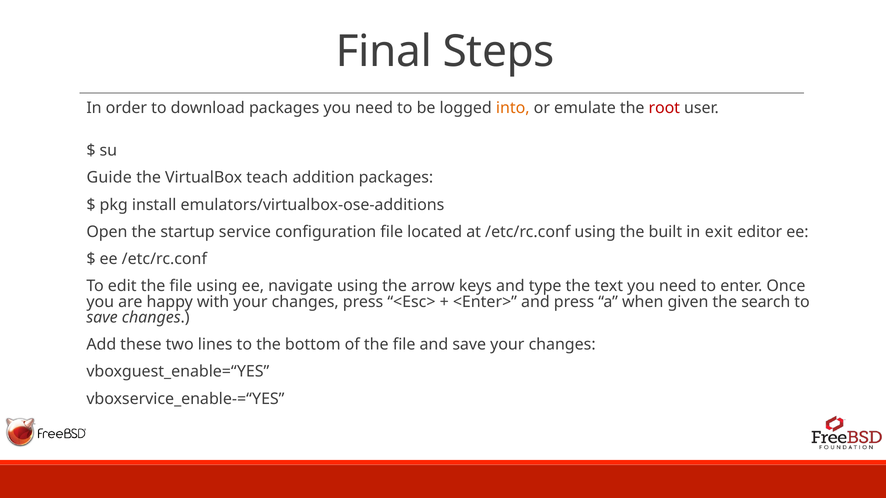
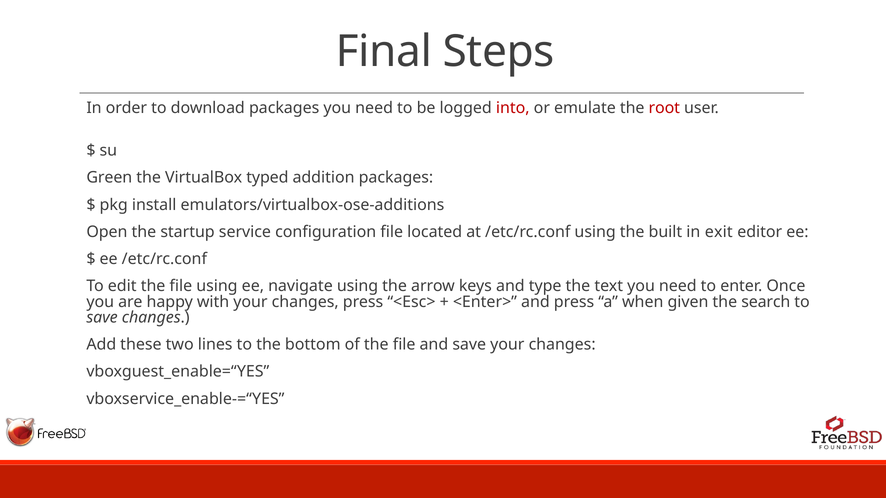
into colour: orange -> red
Guide: Guide -> Green
teach: teach -> typed
